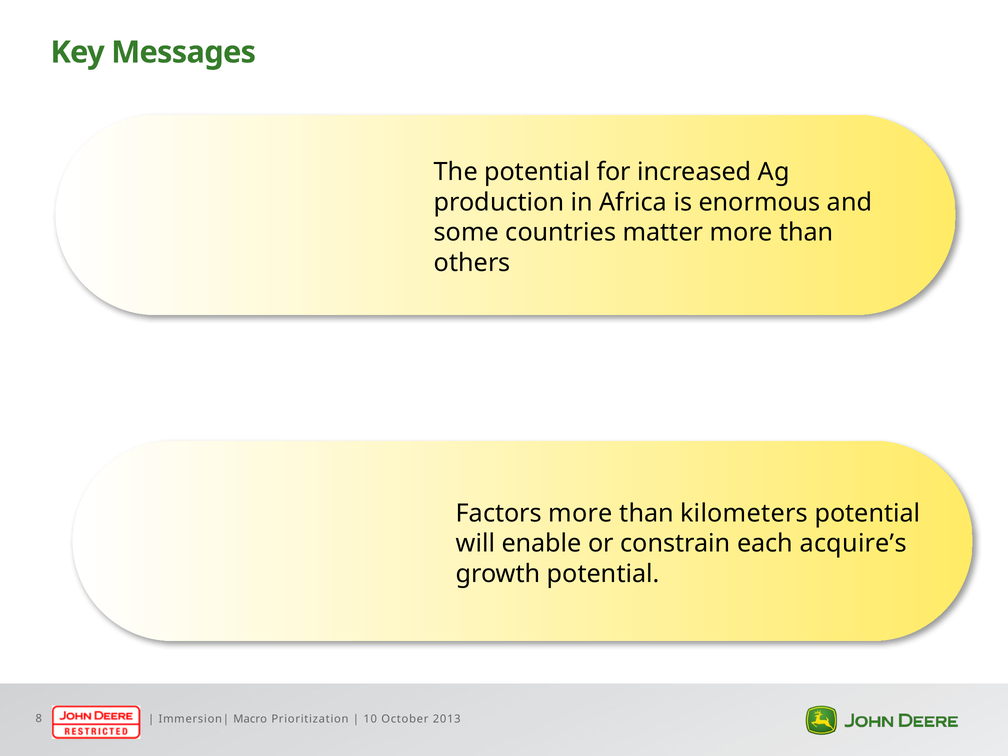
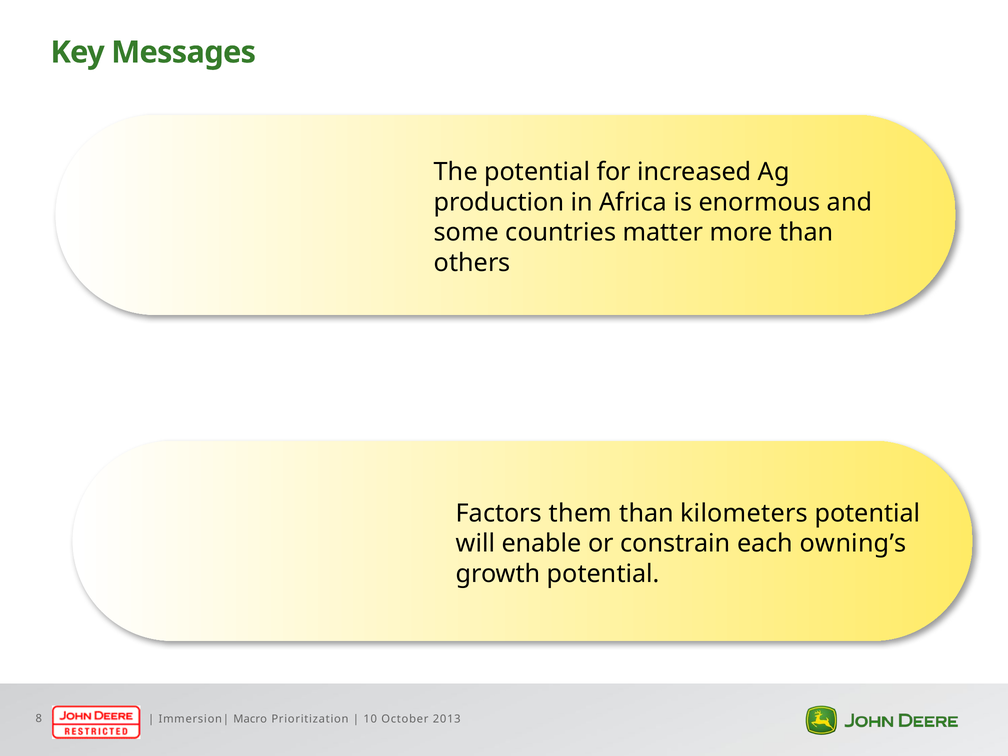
Factors more: more -> them
acquire’s: acquire’s -> owning’s
